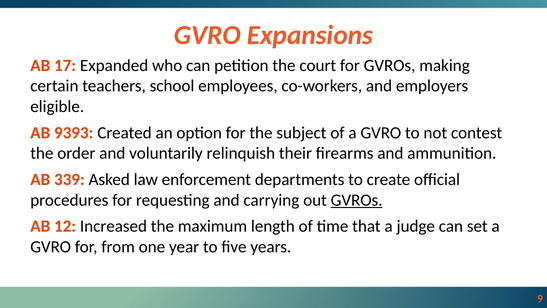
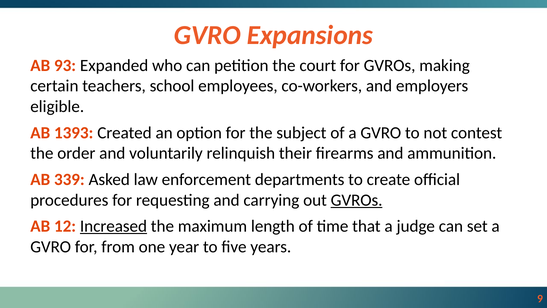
17: 17 -> 93
9393: 9393 -> 1393
Increased underline: none -> present
